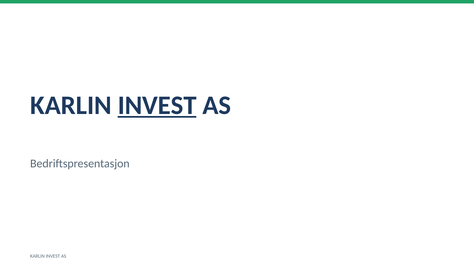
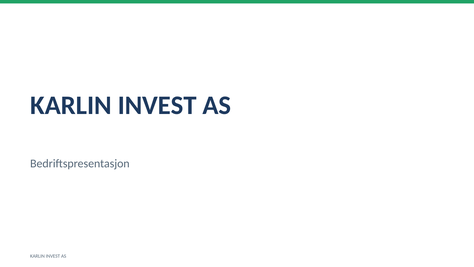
INVEST at (157, 105) underline: present -> none
